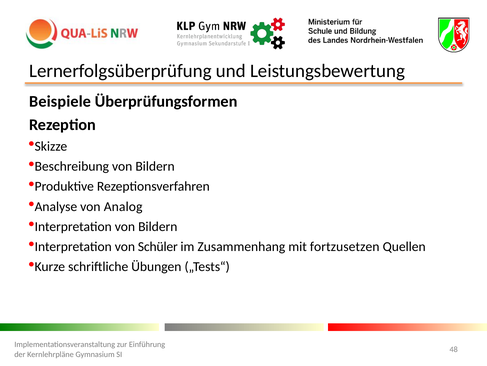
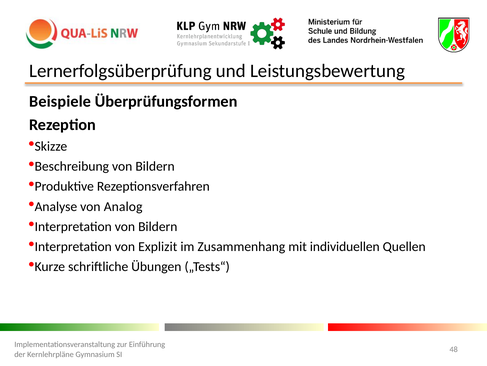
Schüler: Schüler -> Explizit
fortzusetzen: fortzusetzen -> individuellen
